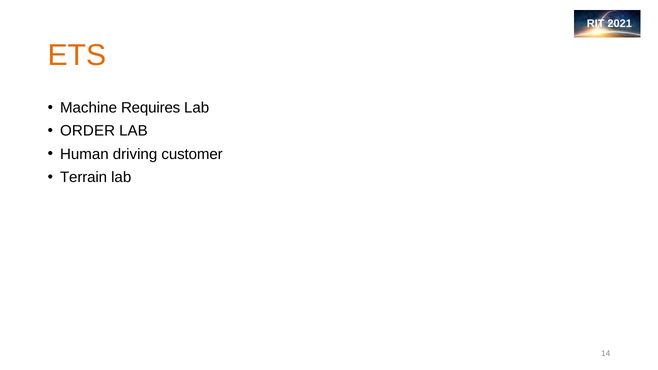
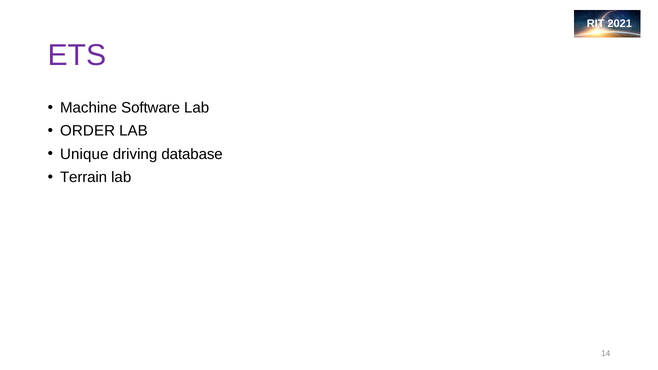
ETS colour: orange -> purple
Requires: Requires -> Software
Human: Human -> Unique
customer: customer -> database
